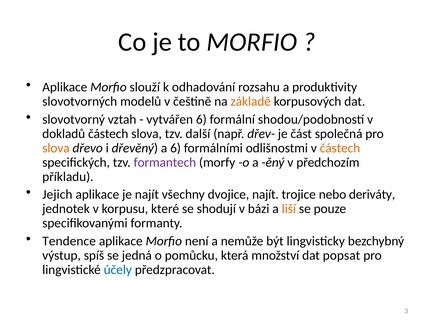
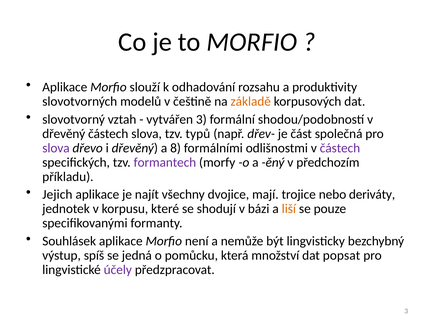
vytvářen 6: 6 -> 3
dokladů at (64, 133): dokladů -> dřevěný
další: další -> typů
slova at (56, 148) colour: orange -> purple
a 6: 6 -> 8
částech at (340, 148) colour: orange -> purple
dvojice najít: najít -> mají
Tendence: Tendence -> Souhlásek
účely colour: blue -> purple
